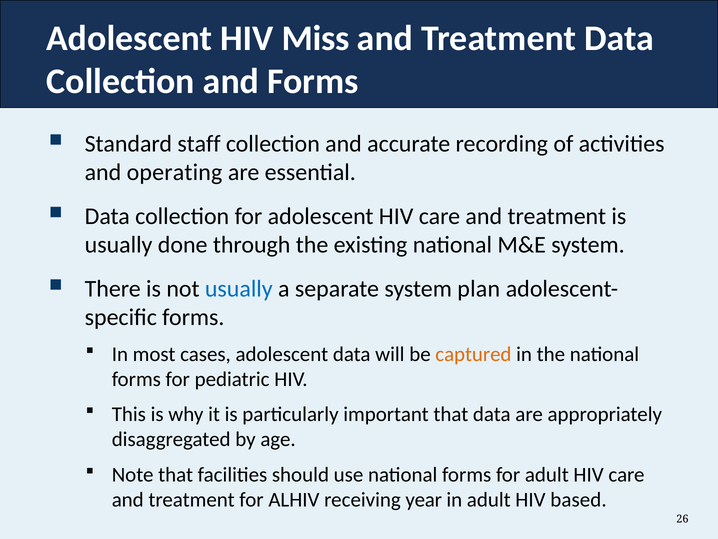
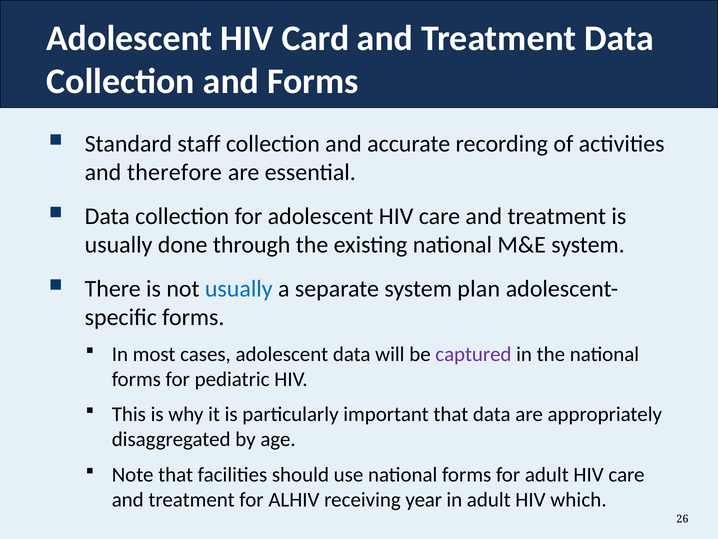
Miss: Miss -> Card
operating: operating -> therefore
captured colour: orange -> purple
based: based -> which
